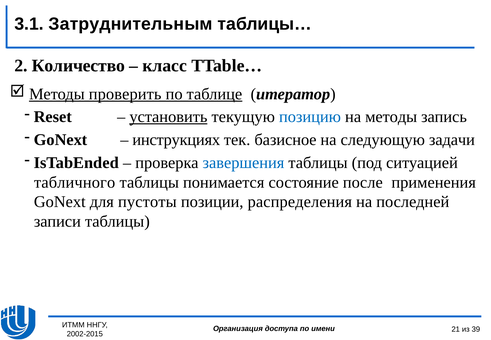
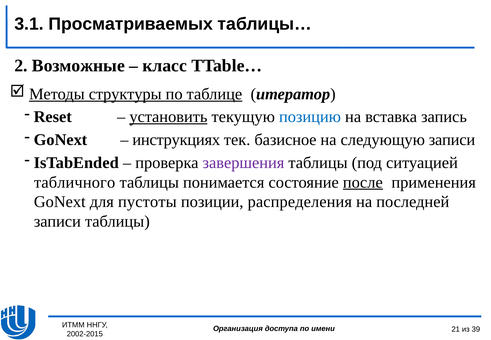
Затруднительным: Затруднительным -> Просматриваемых
Количество: Количество -> Возможные
проверить: проверить -> структуры
на методы: методы -> вставка
следующую задачи: задачи -> записи
завершения colour: blue -> purple
после underline: none -> present
